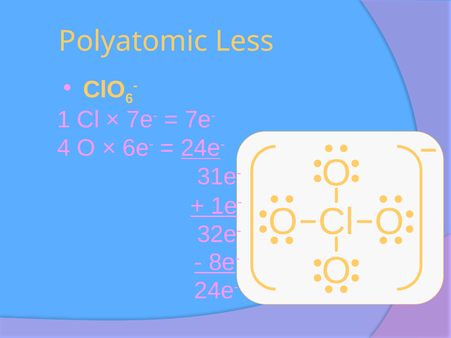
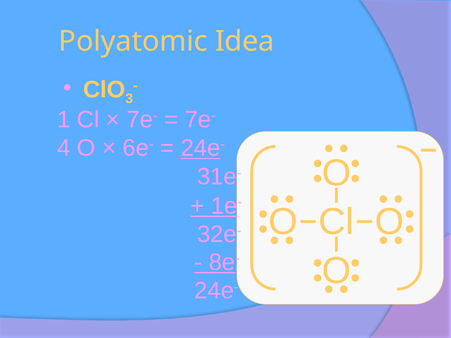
Less: Less -> Idea
6: 6 -> 3
